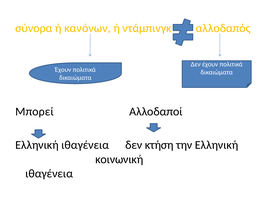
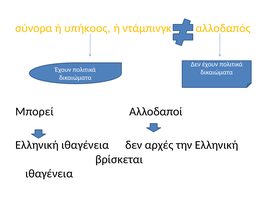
κανόνων: κανόνων -> υπήκοος
κτήση: κτήση -> αρχές
κοινωνική: κοινωνική -> βρίσκεται
